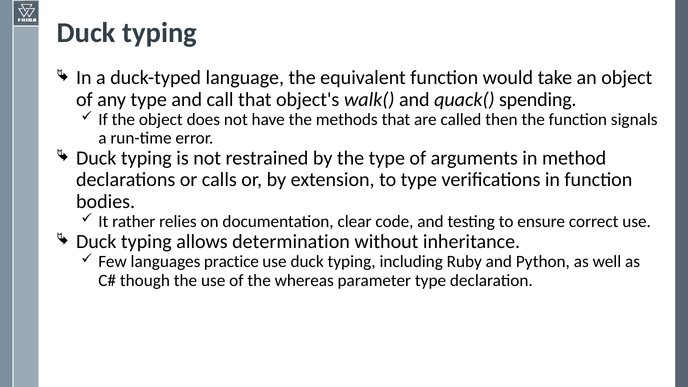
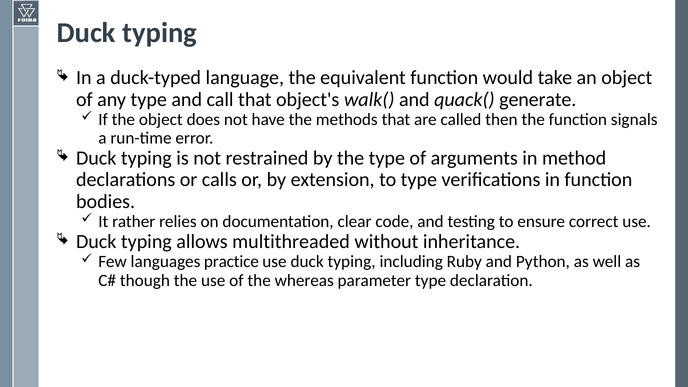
spending: spending -> generate
determination: determination -> multithreaded
